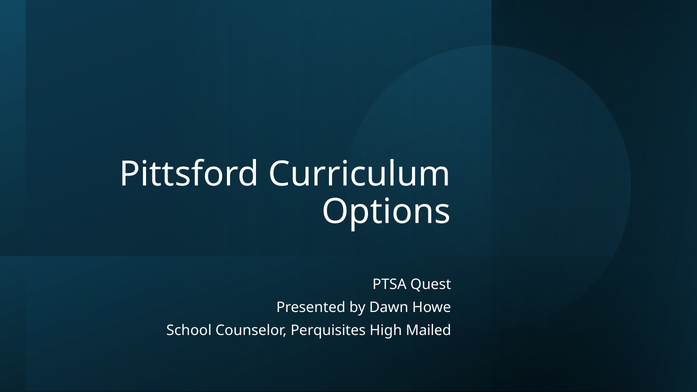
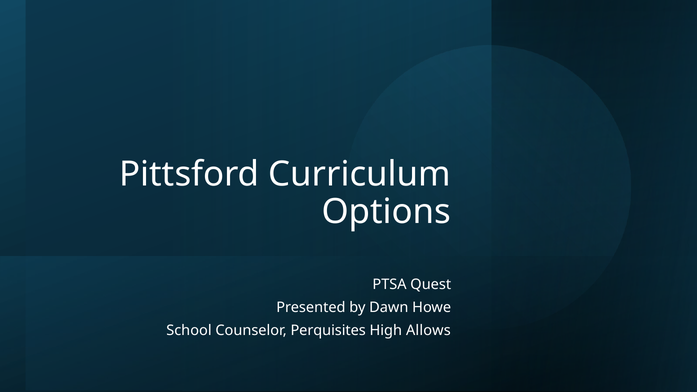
Mailed: Mailed -> Allows
